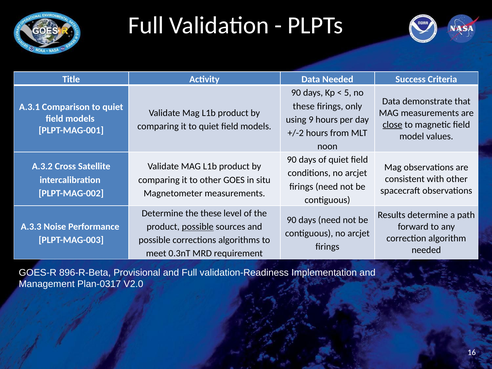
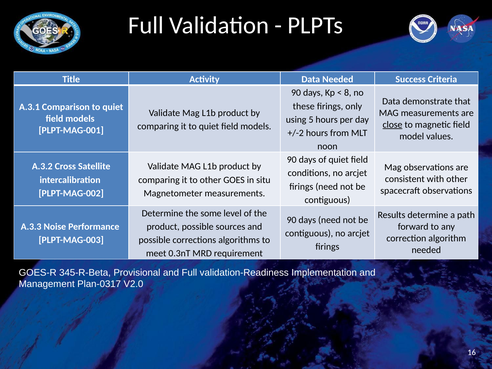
5: 5 -> 8
9: 9 -> 5
the these: these -> some
possible at (198, 227) underline: present -> none
896-R-Beta: 896-R-Beta -> 345-R-Beta
